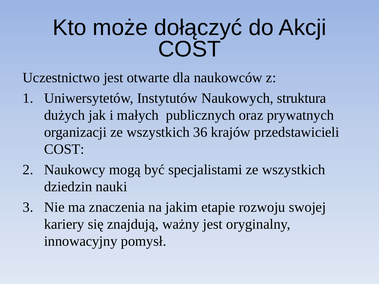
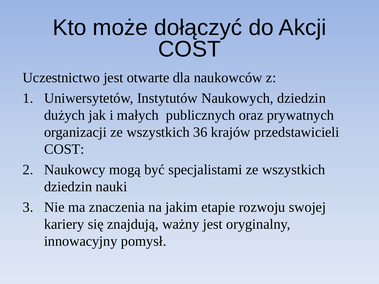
Naukowych struktura: struktura -> dziedzin
